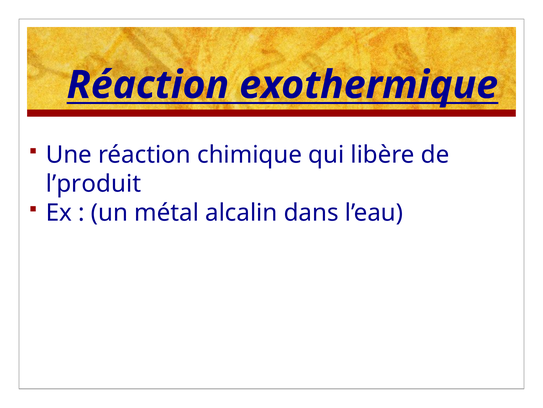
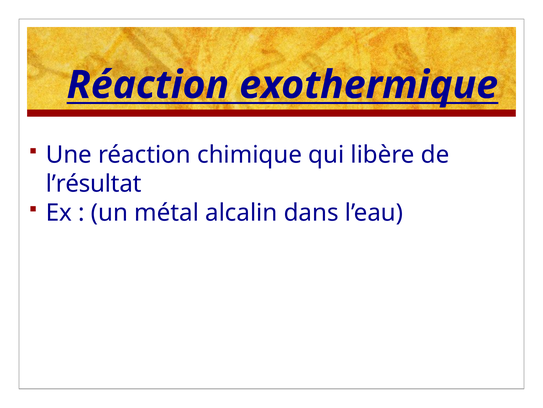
l’produit: l’produit -> l’résultat
